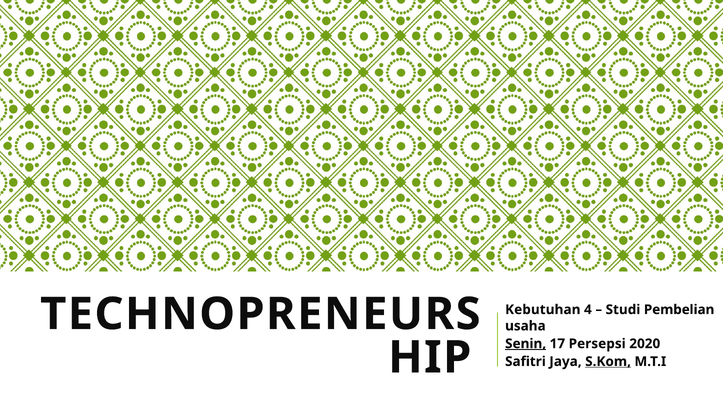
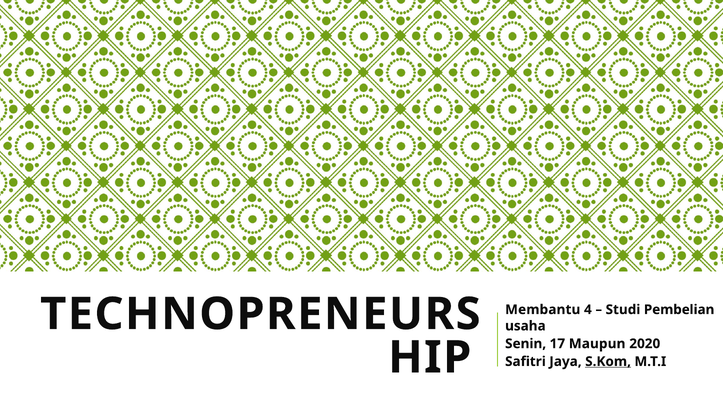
Kebutuhan: Kebutuhan -> Membantu
Senin underline: present -> none
Persepsi: Persepsi -> Maupun
